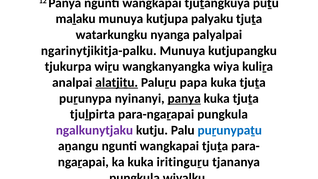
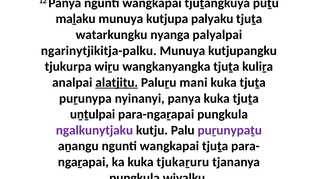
wangkanyangka wiya: wiya -> tjuṯa
papa: papa -> mani
panya at (184, 98) underline: present -> none
tjuḻpirta: tjuḻpirta -> uṉṯulpai
puṟunypaṯu colour: blue -> purple
iritinguṟu: iritinguṟu -> tjukaṟuru
